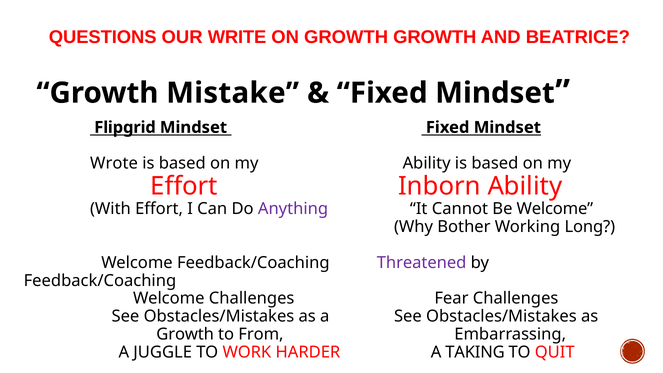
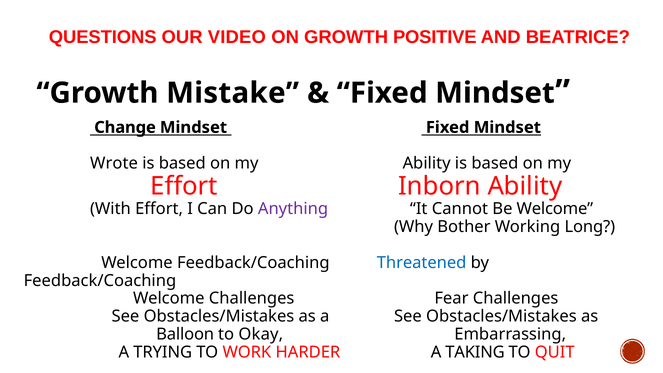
WRITE: WRITE -> VIDEO
GROWTH GROWTH: GROWTH -> POSITIVE
Flipgrid: Flipgrid -> Change
Threatened colour: purple -> blue
Growth at (185, 334): Growth -> Balloon
From: From -> Okay
JUGGLE: JUGGLE -> TRYING
